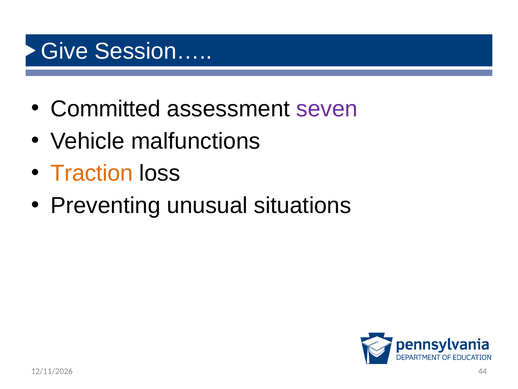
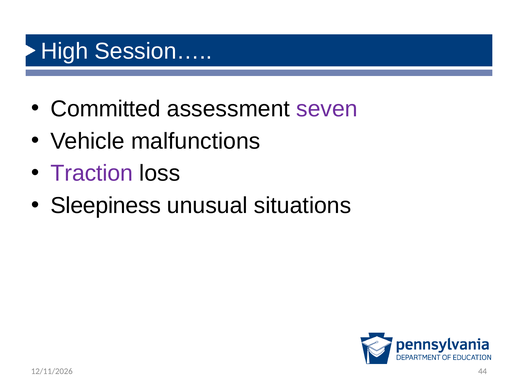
Give: Give -> High
Traction colour: orange -> purple
Preventing: Preventing -> Sleepiness
